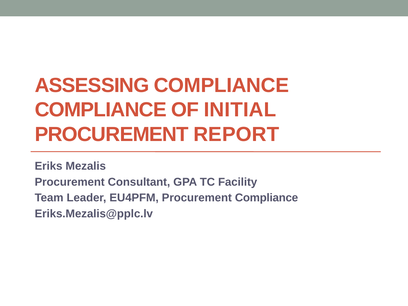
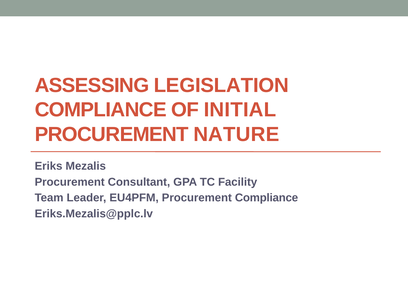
ASSESSING COMPLIANCE: COMPLIANCE -> LEGISLATION
REPORT: REPORT -> NATURE
